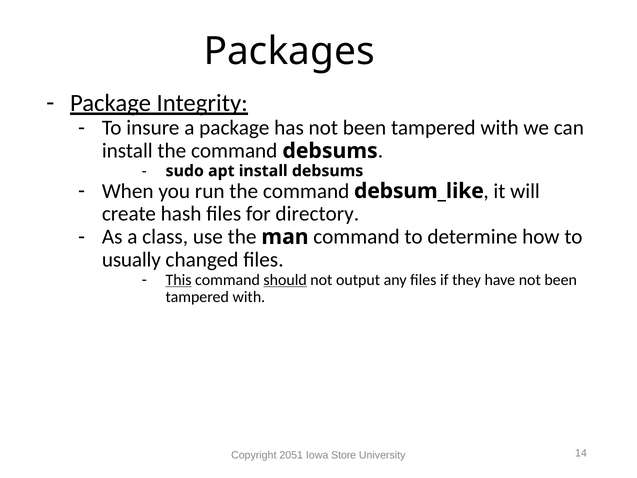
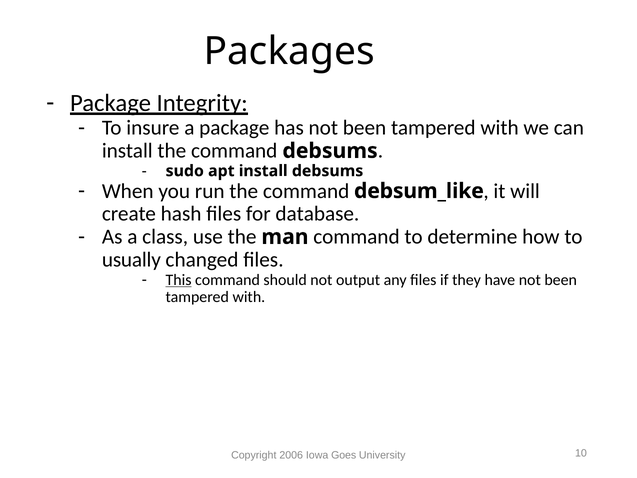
directory: directory -> database
should underline: present -> none
2051: 2051 -> 2006
Store: Store -> Goes
14: 14 -> 10
